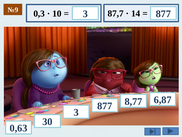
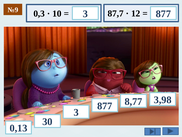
14: 14 -> 12
6,87: 6,87 -> 3,98
0,63: 0,63 -> 0,13
